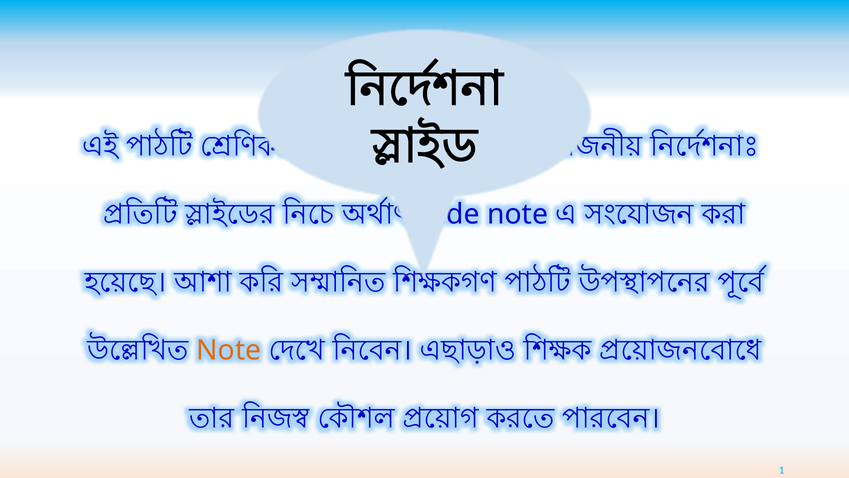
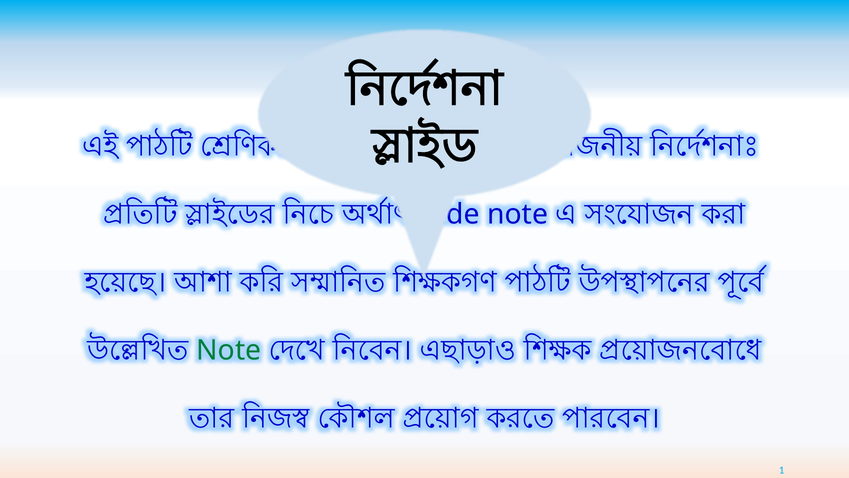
Note at (229, 350) colour: orange -> green
